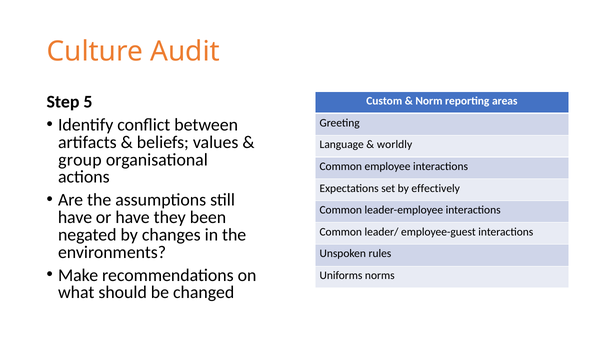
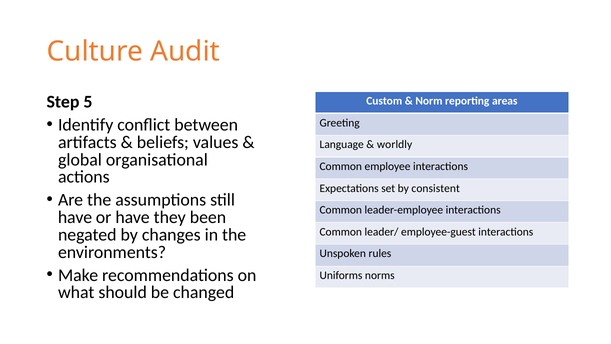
group: group -> global
effectively: effectively -> consistent
